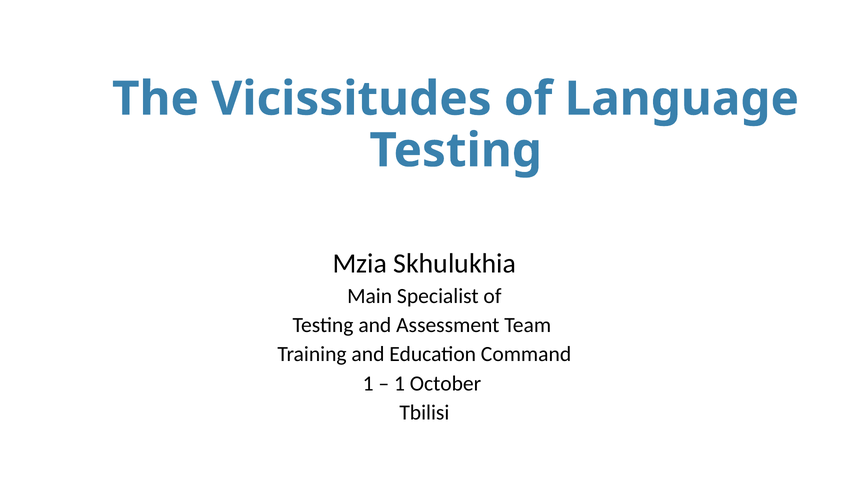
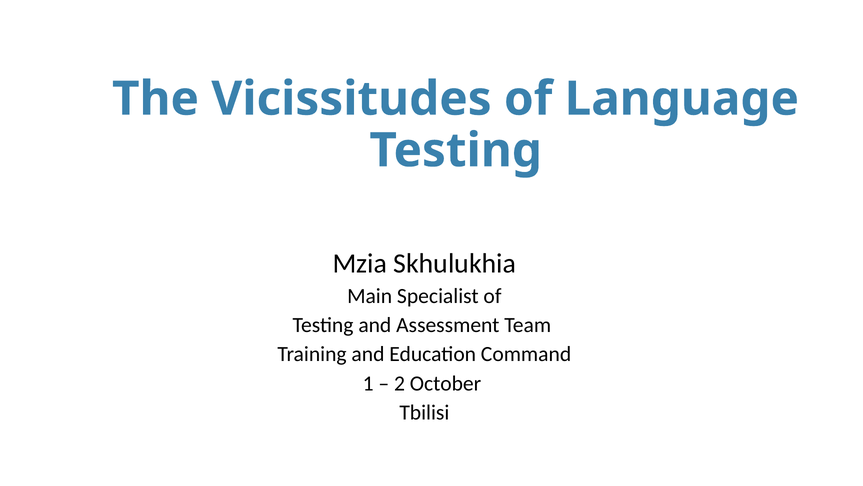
1 at (399, 383): 1 -> 2
